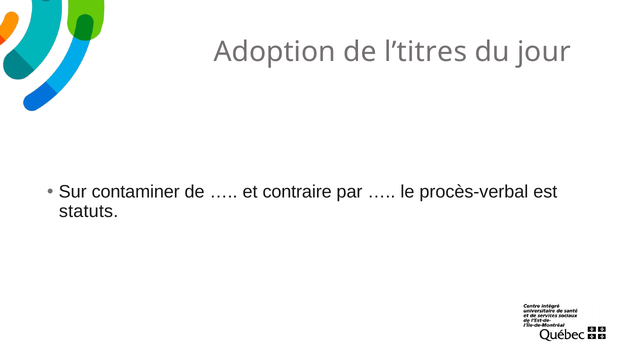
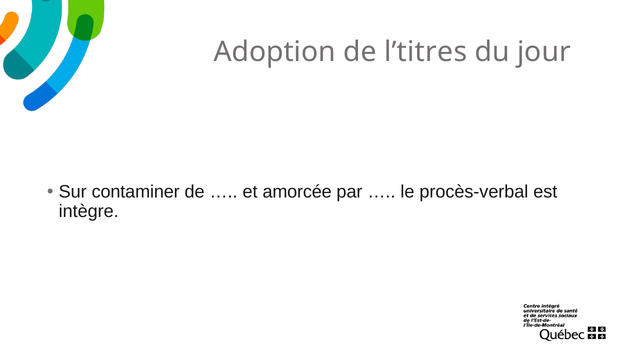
contraire: contraire -> amorcée
statuts: statuts -> intègre
